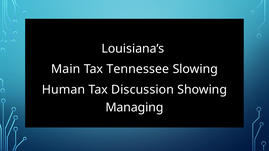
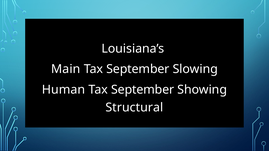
Tennessee at (138, 69): Tennessee -> September
Discussion at (143, 90): Discussion -> September
Managing: Managing -> Structural
